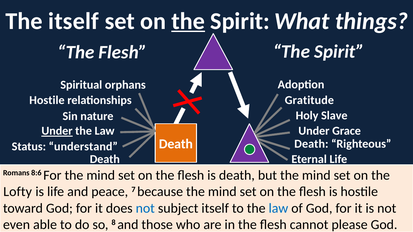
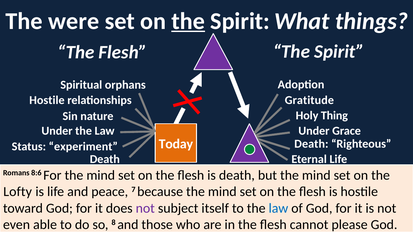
The itself: itself -> were
Slave: Slave -> Thing
Under at (57, 131) underline: present -> none
Death at (176, 144): Death -> Today
understand: understand -> experiment
not at (145, 209) colour: blue -> purple
